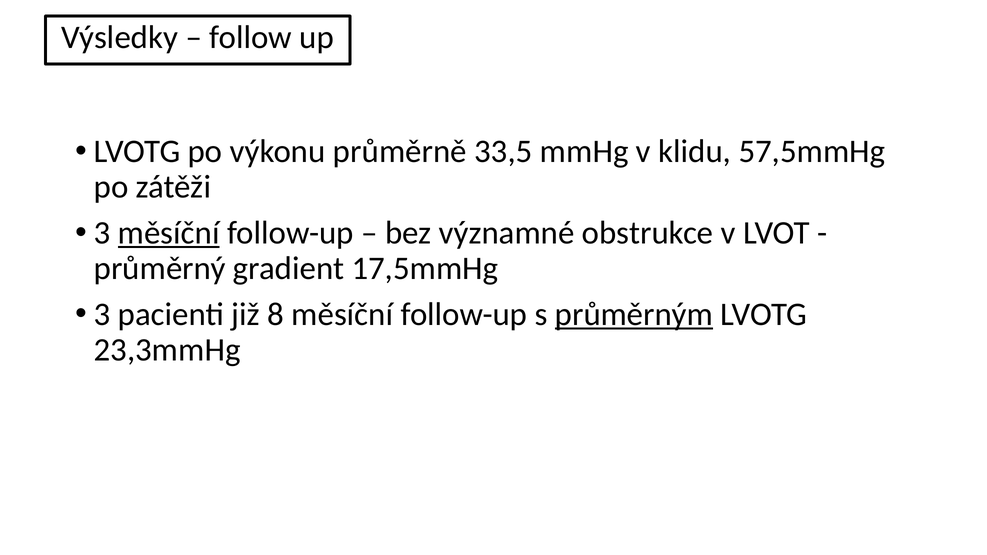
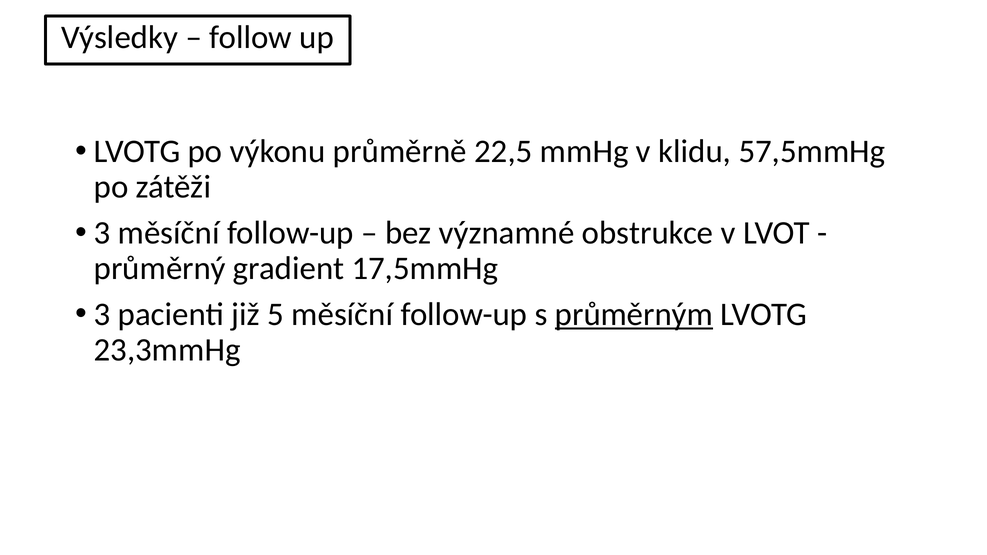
33,5: 33,5 -> 22,5
měsíční at (169, 233) underline: present -> none
8: 8 -> 5
